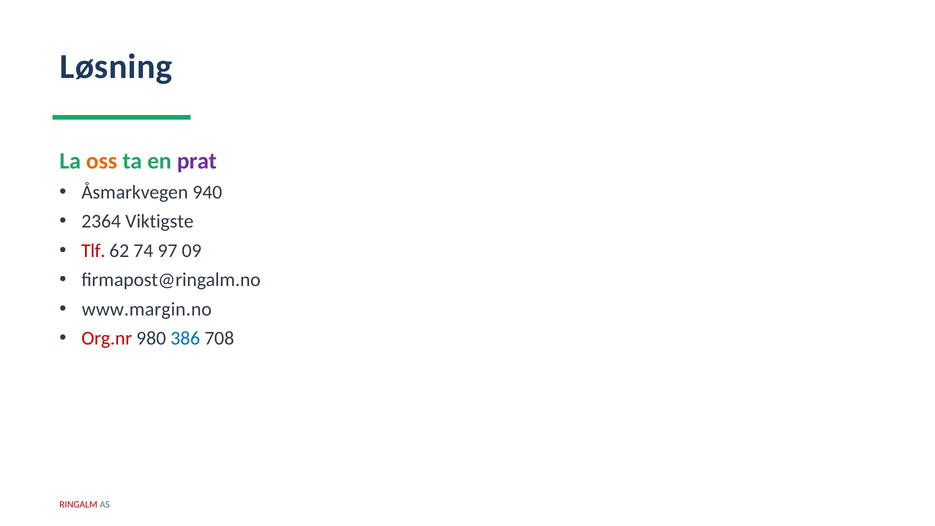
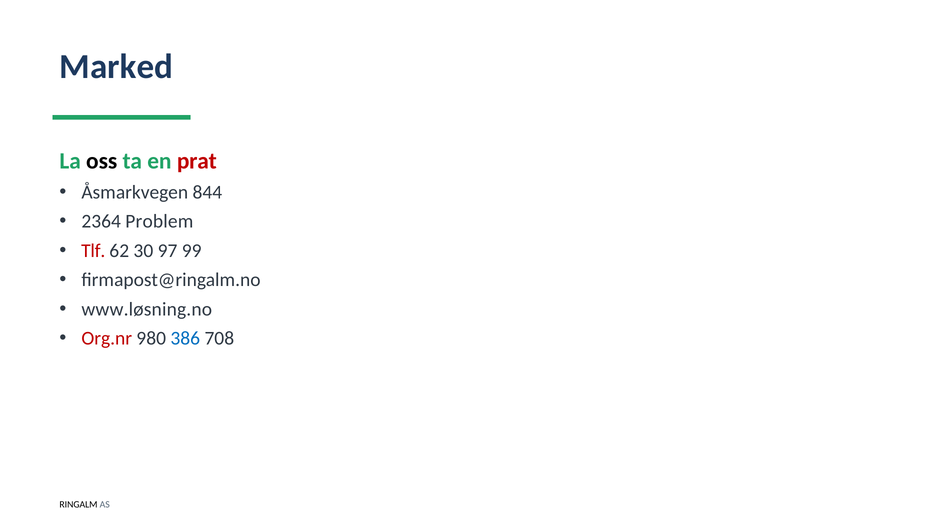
Løsning: Løsning -> Marked
oss colour: orange -> black
prat colour: purple -> red
940: 940 -> 844
Viktigste: Viktigste -> Problem
74: 74 -> 30
09: 09 -> 99
www.margin.no: www.margin.no -> www.løsning.no
RINGALM colour: red -> black
